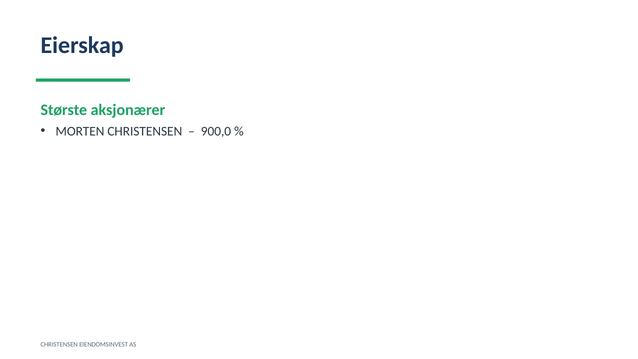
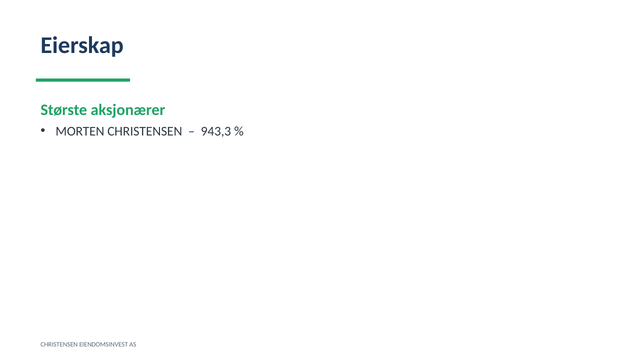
900,0: 900,0 -> 943,3
